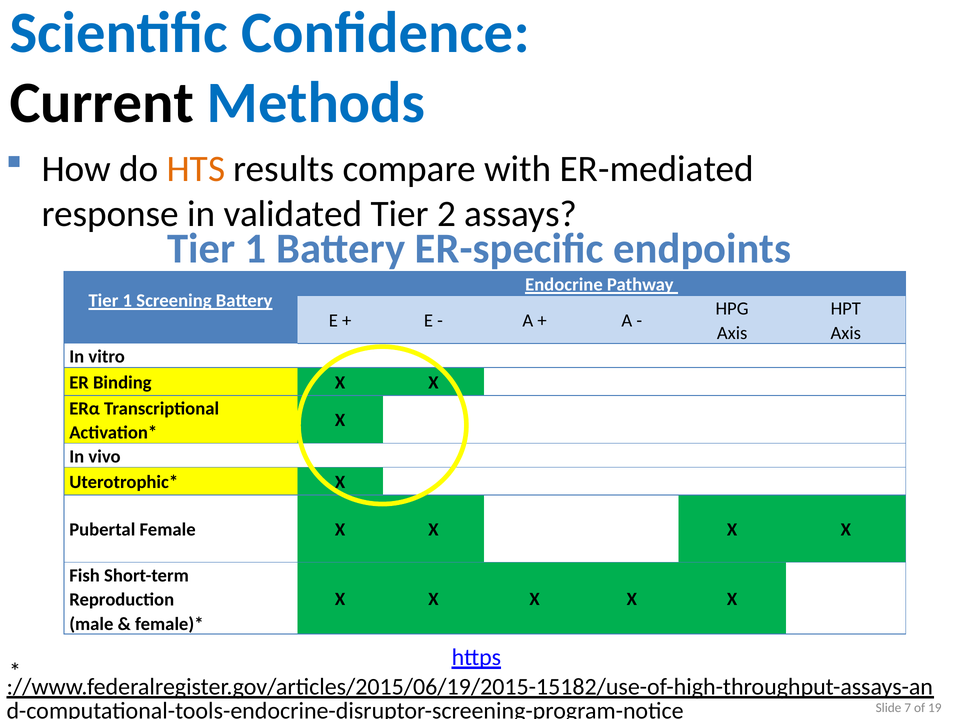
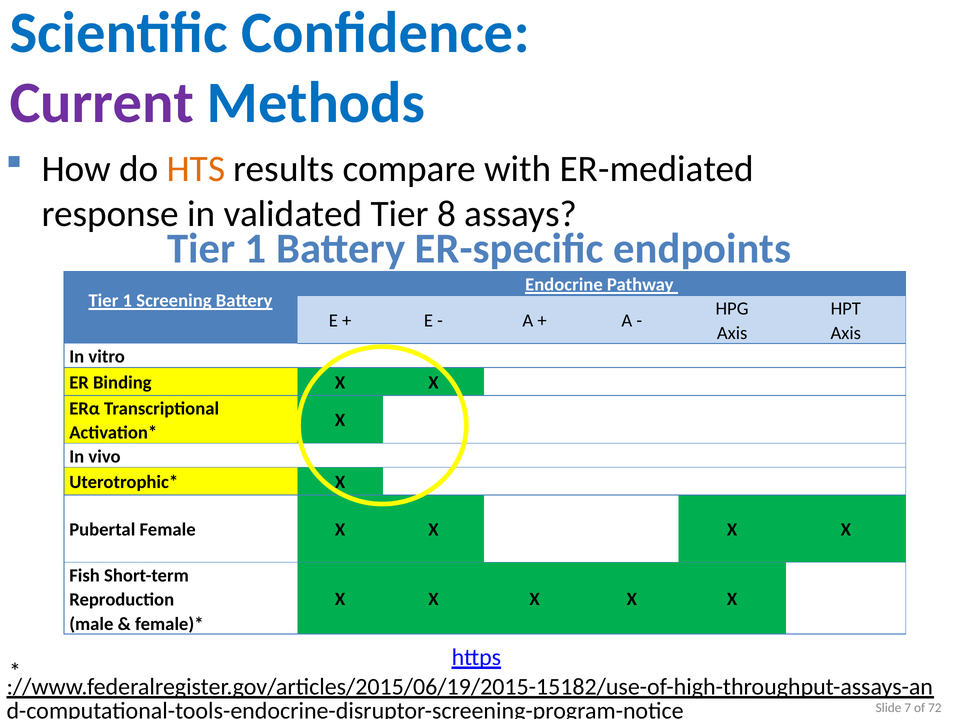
Current colour: black -> purple
2: 2 -> 8
19: 19 -> 72
